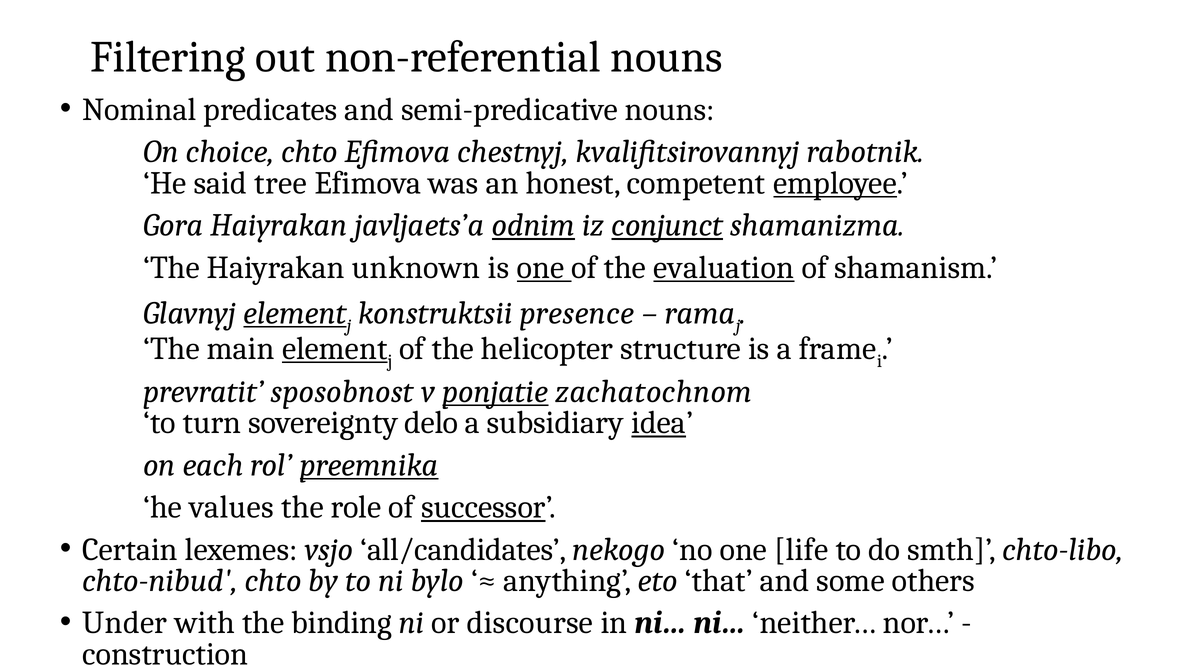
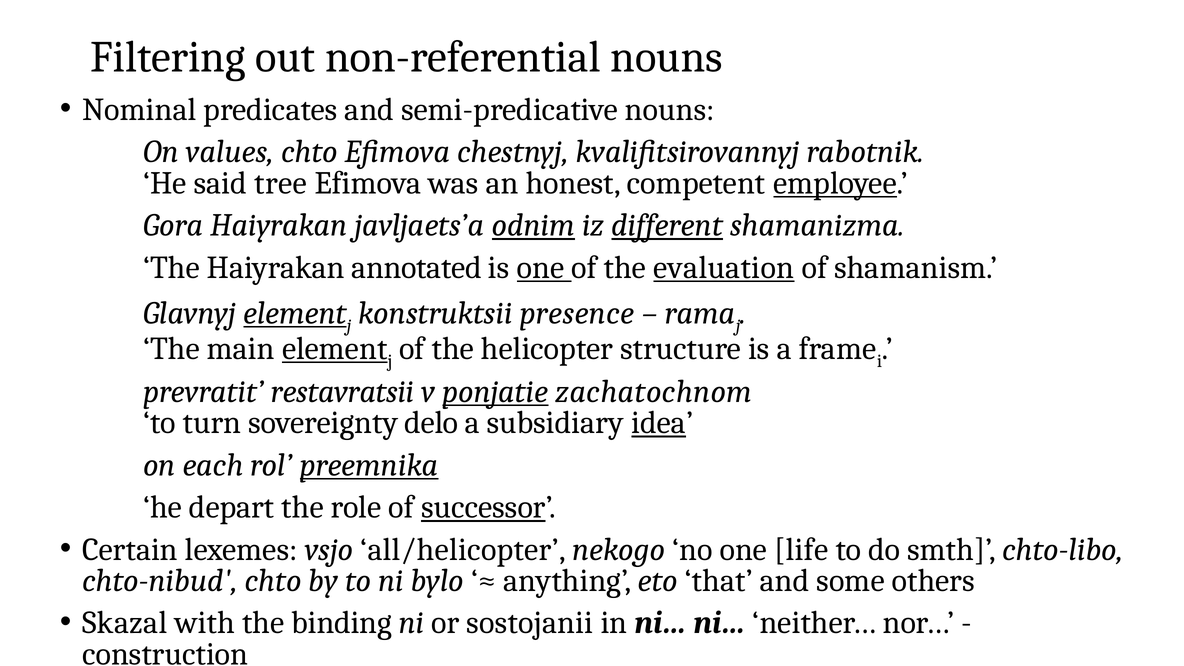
choice: choice -> values
conjunct: conjunct -> different
unknown: unknown -> annotated
sposobnost: sposobnost -> restavratsii
values: values -> depart
all/candidates: all/candidates -> all/helicopter
Under: Under -> Skazal
discourse: discourse -> sostojanii
